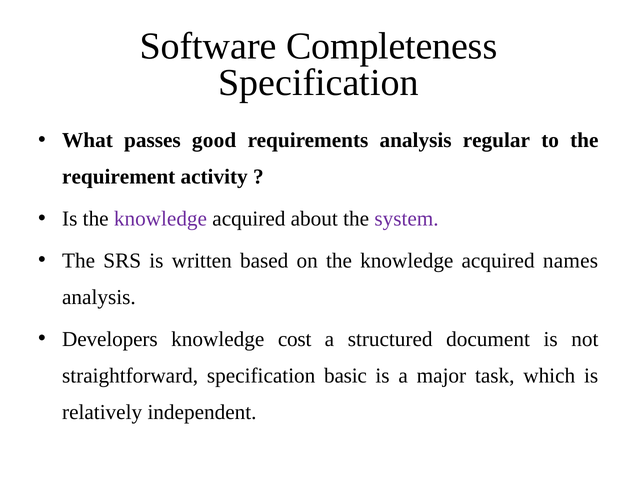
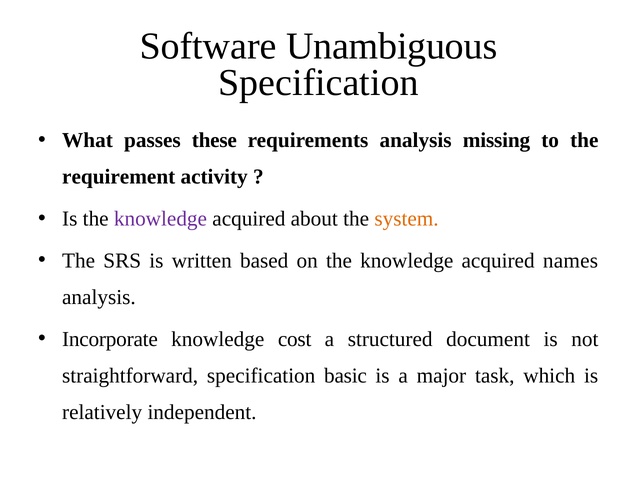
Completeness: Completeness -> Unambiguous
good: good -> these
regular: regular -> missing
system colour: purple -> orange
Developers: Developers -> Incorporate
